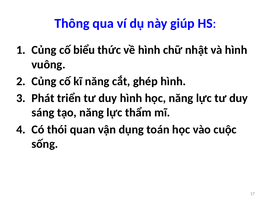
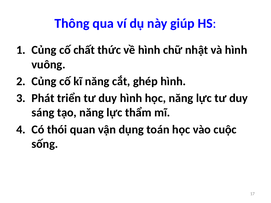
biểu: biểu -> chất
